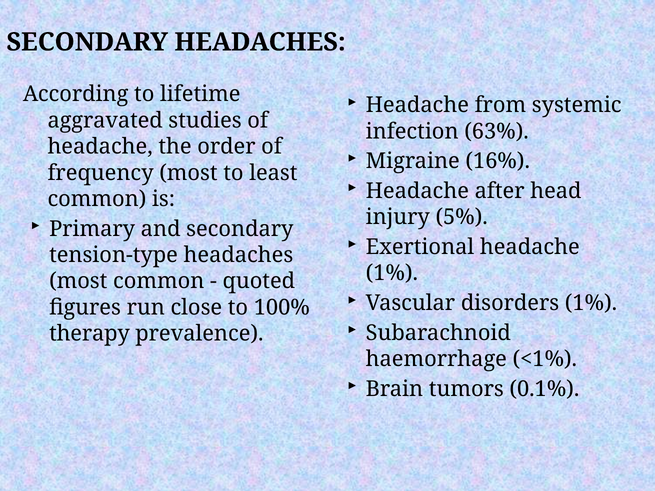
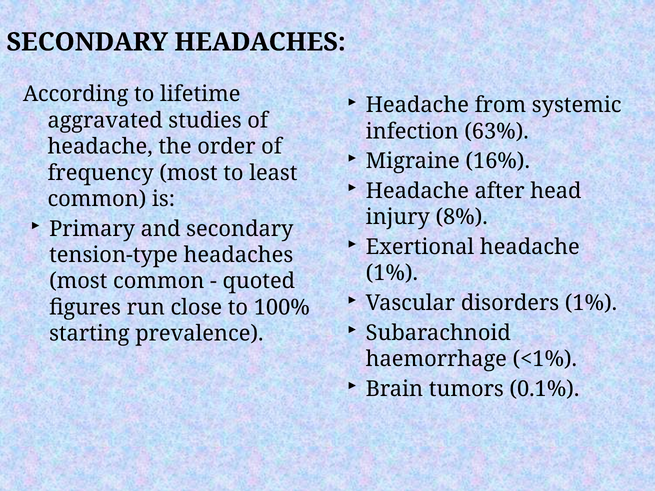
5%: 5% -> 8%
therapy: therapy -> starting
